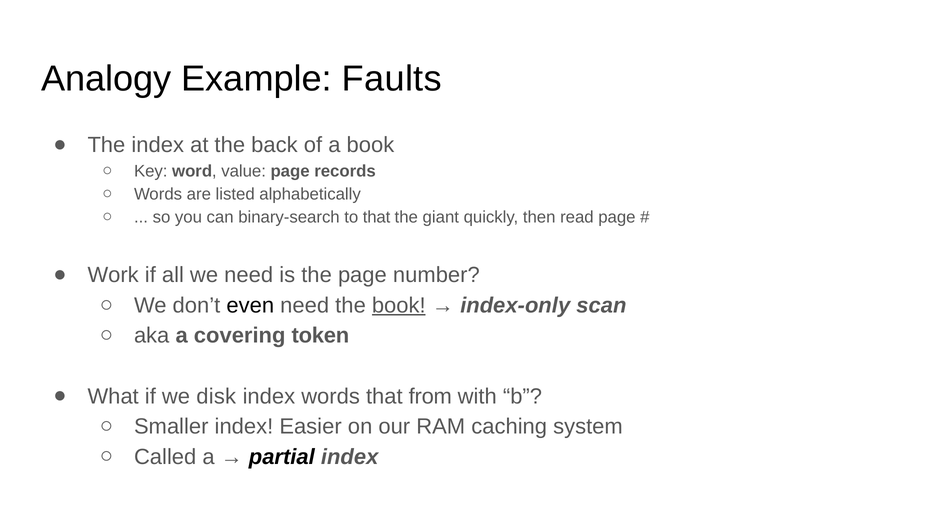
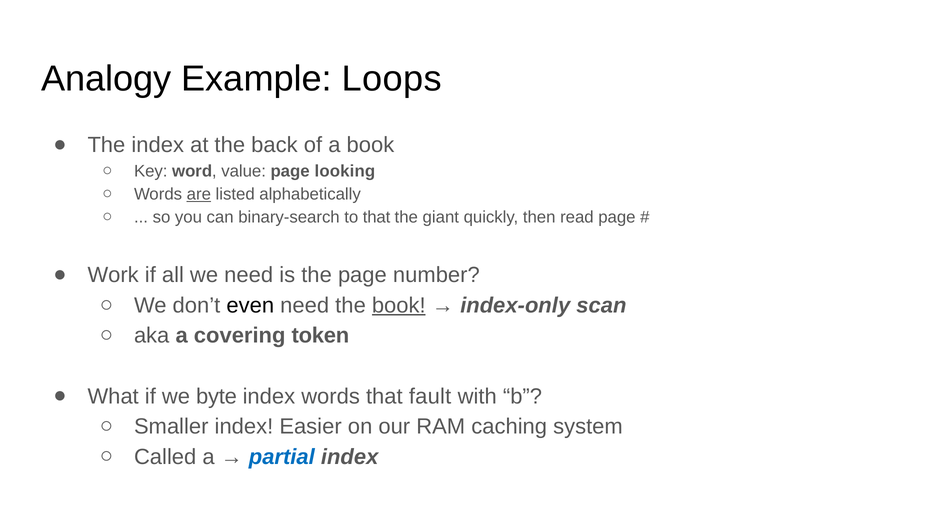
Faults: Faults -> Loops
records: records -> looking
are underline: none -> present
disk: disk -> byte
from: from -> fault
partial colour: black -> blue
